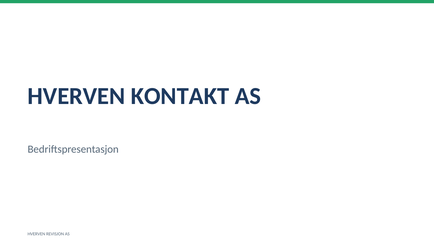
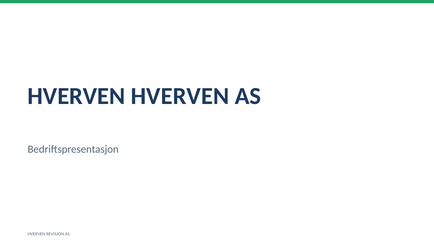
HVERVEN KONTAKT: KONTAKT -> HVERVEN
